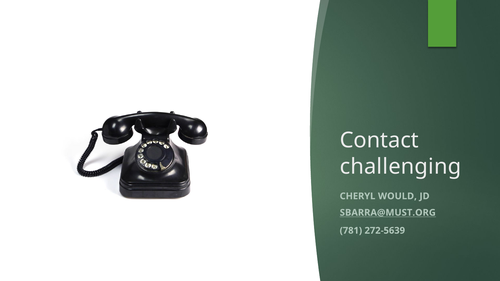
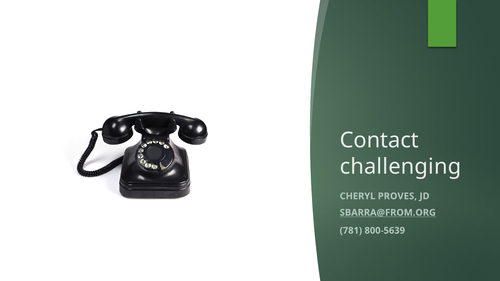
WOULD: WOULD -> PROVES
SBARRA@MUST.ORG: SBARRA@MUST.ORG -> SBARRA@FROM.ORG
272-5639: 272-5639 -> 800-5639
